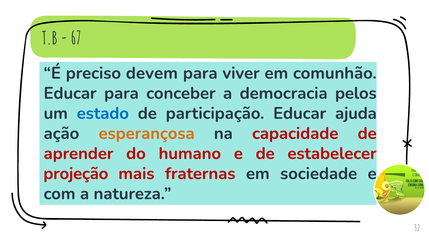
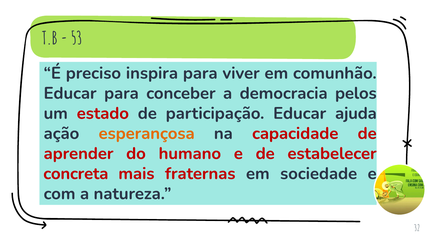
67: 67 -> 53
devem: devem -> inspira
estado colour: blue -> red
projeção: projeção -> concreta
